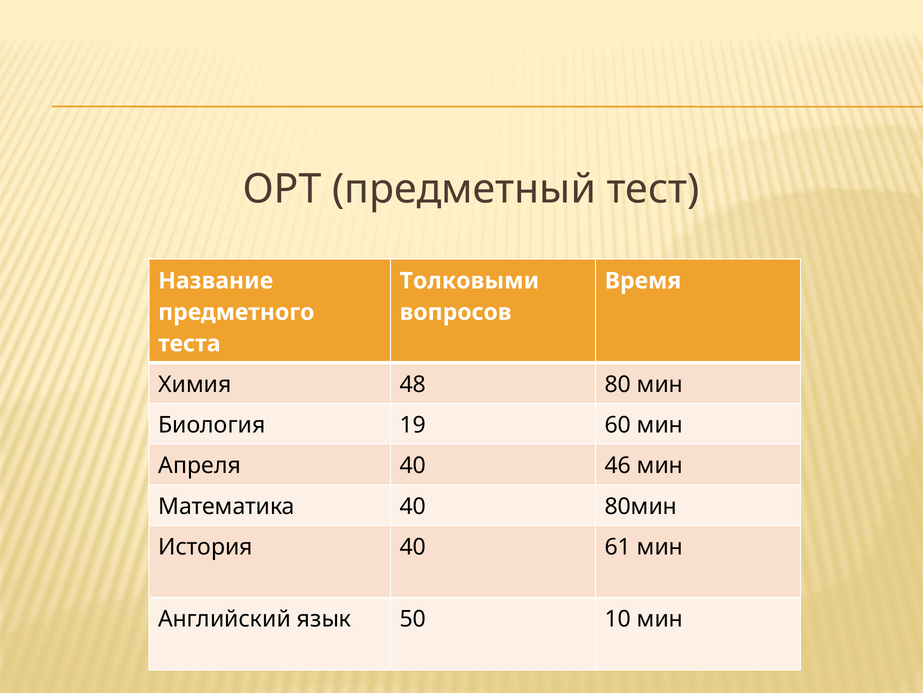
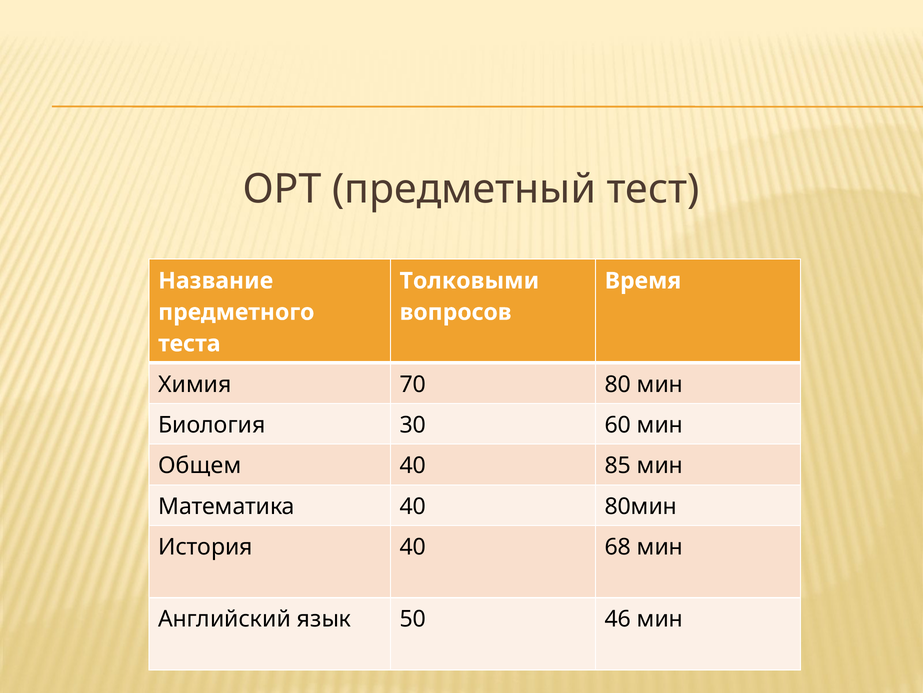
48: 48 -> 70
19: 19 -> 30
Апреля: Апреля -> Общем
46: 46 -> 85
61: 61 -> 68
10: 10 -> 46
